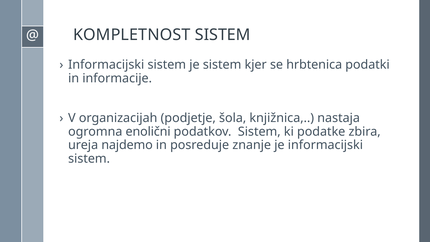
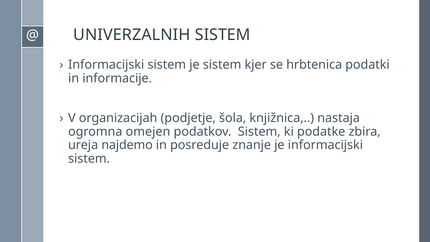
KOMPLETNOST: KOMPLETNOST -> UNIVERZALNIH
enolični: enolični -> omejen
